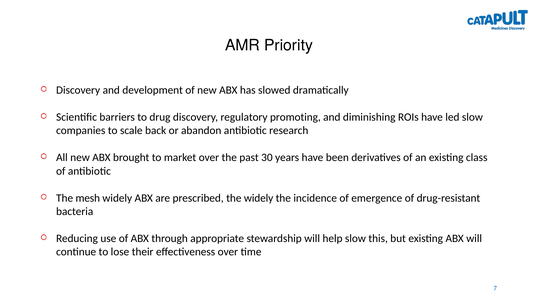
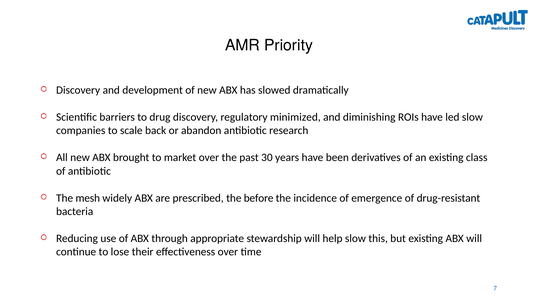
promoting: promoting -> minimized
the widely: widely -> before
